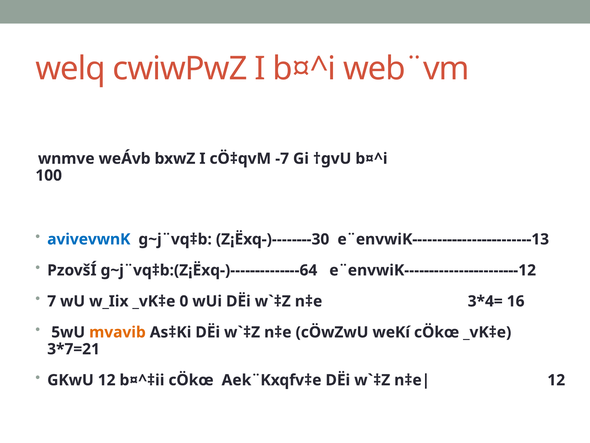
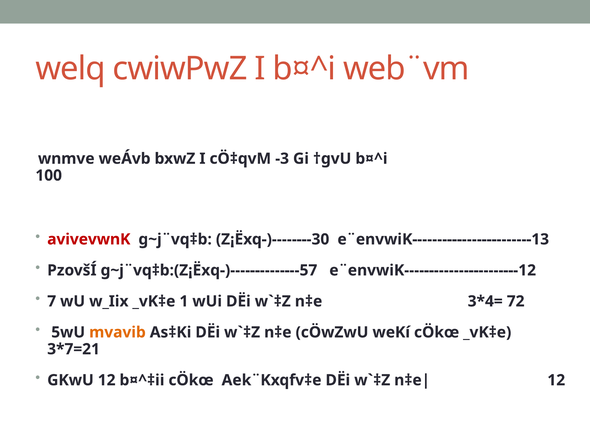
-7: -7 -> -3
avivevwnK colour: blue -> red
g~j¨vq‡b:(Z¡Ëxq-)--------------64: g~j¨vq‡b:(Z¡Ëxq-)--------------64 -> g~j¨vq‡b:(Z¡Ëxq-)--------------57
0: 0 -> 1
16: 16 -> 72
